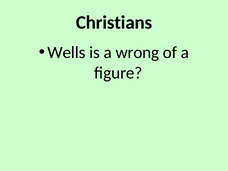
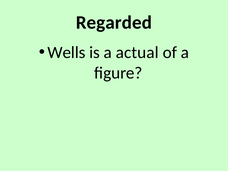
Christians: Christians -> Regarded
wrong: wrong -> actual
